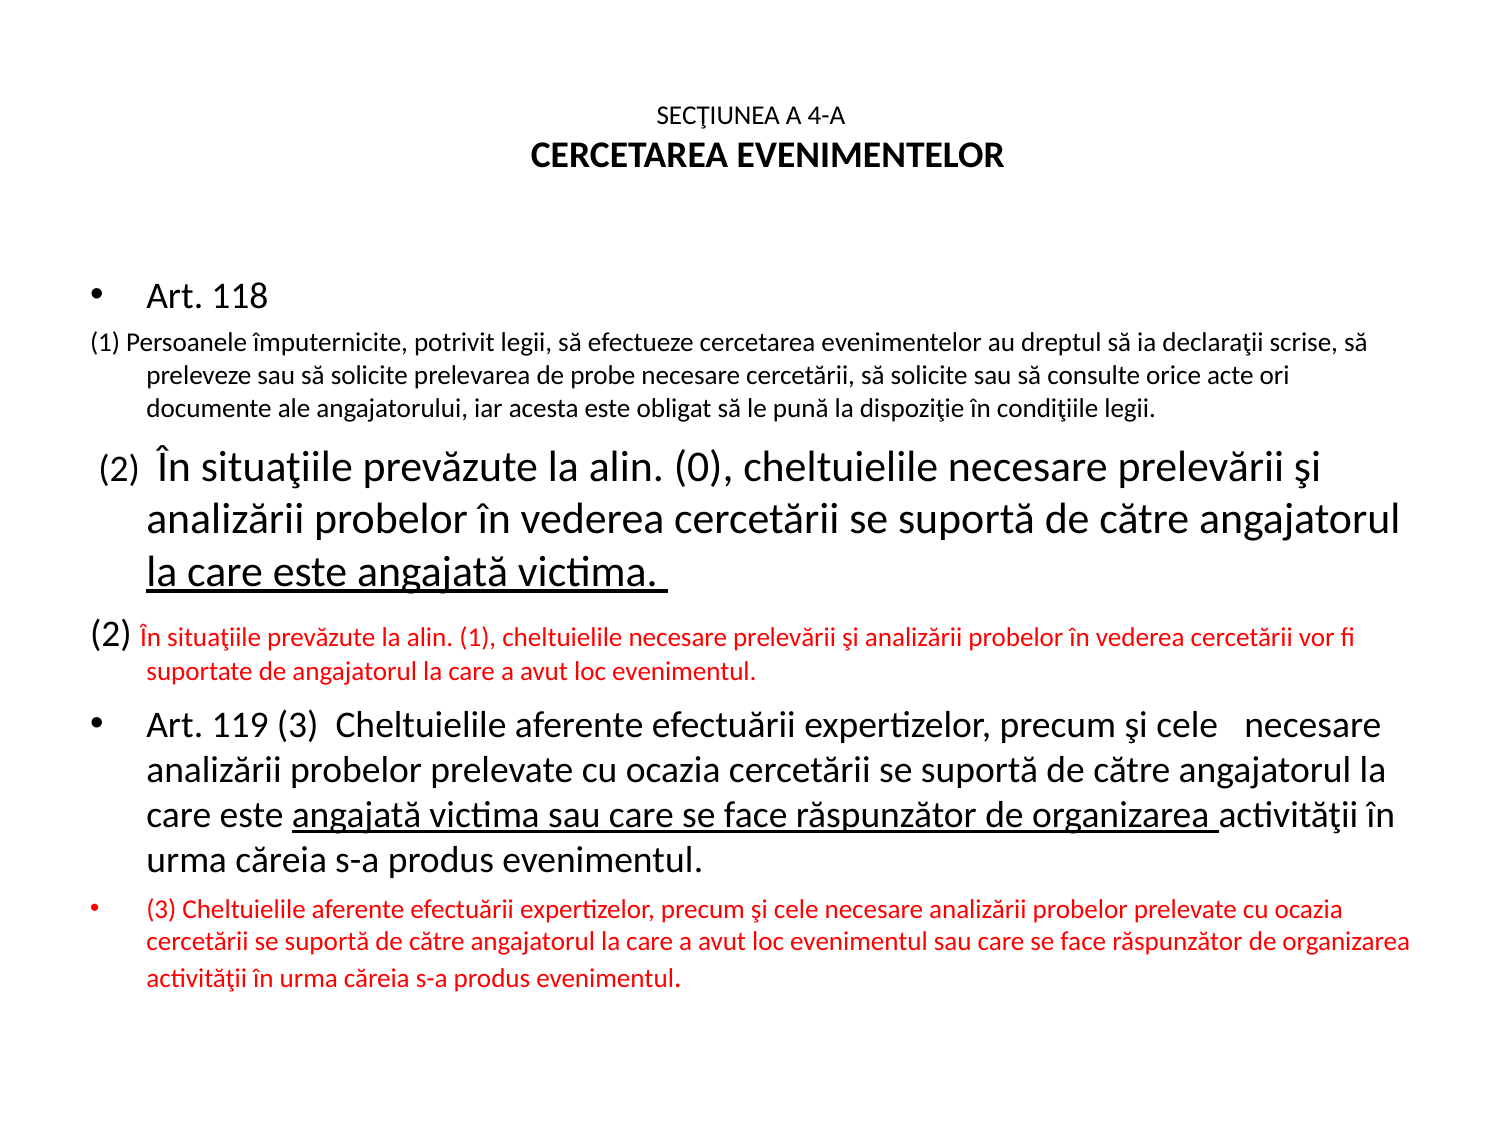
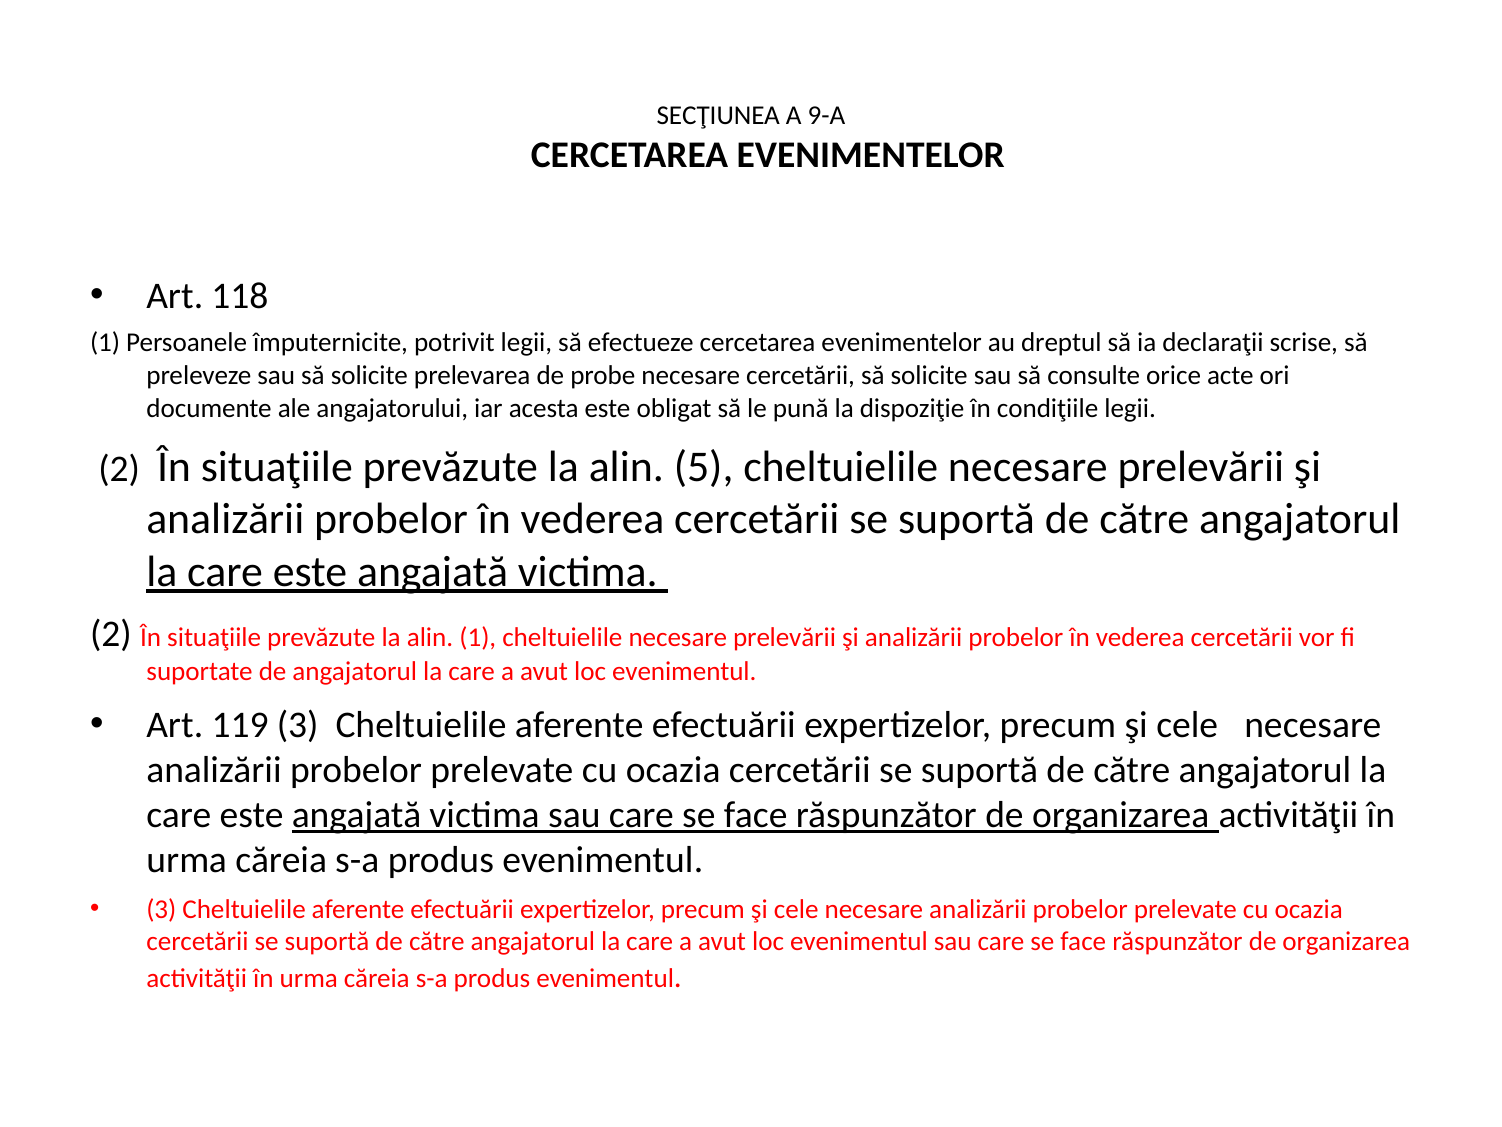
4-A: 4-A -> 9-A
0: 0 -> 5
